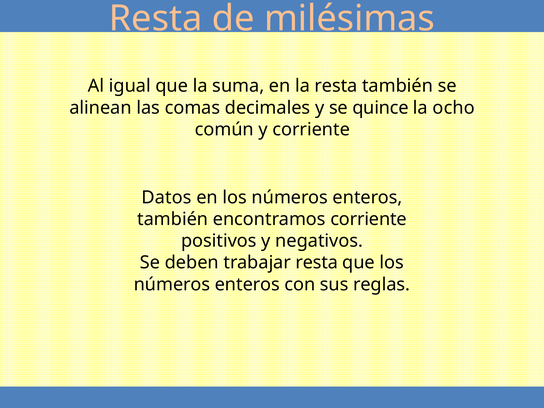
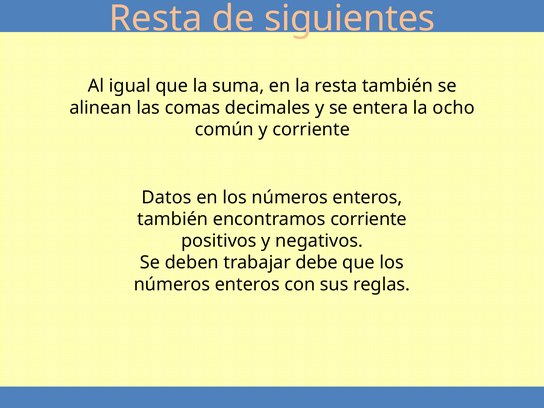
milésimas: milésimas -> siguientes
quince: quince -> entera
trabajar resta: resta -> debe
